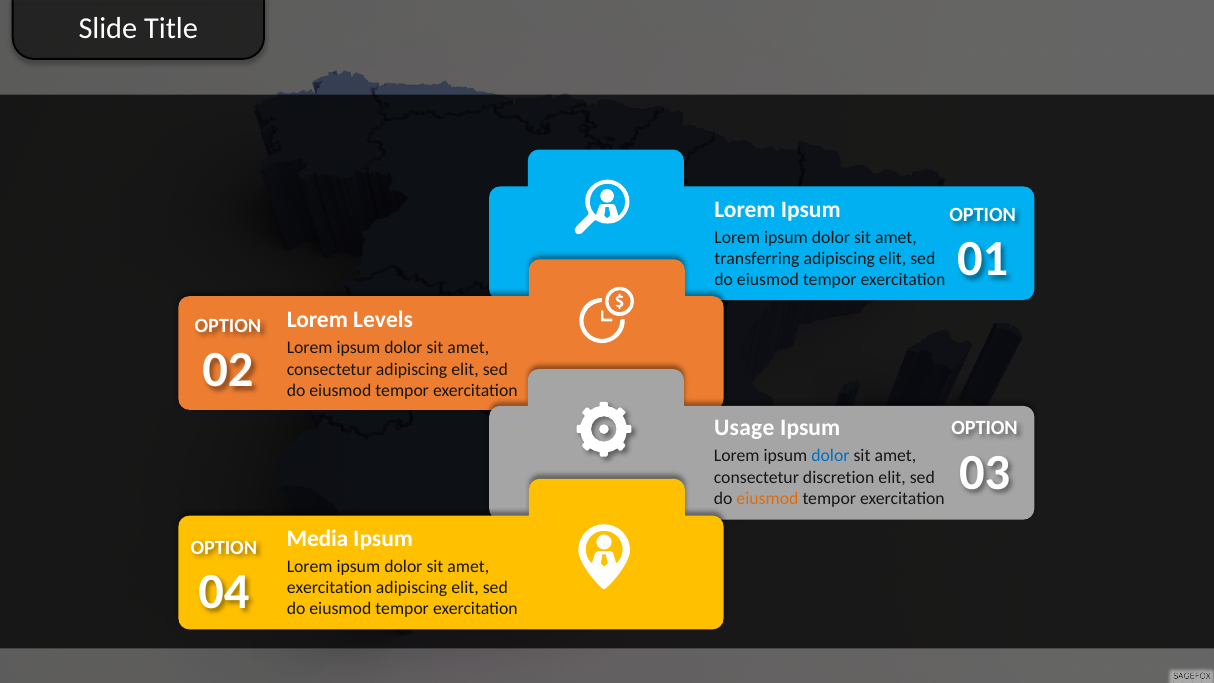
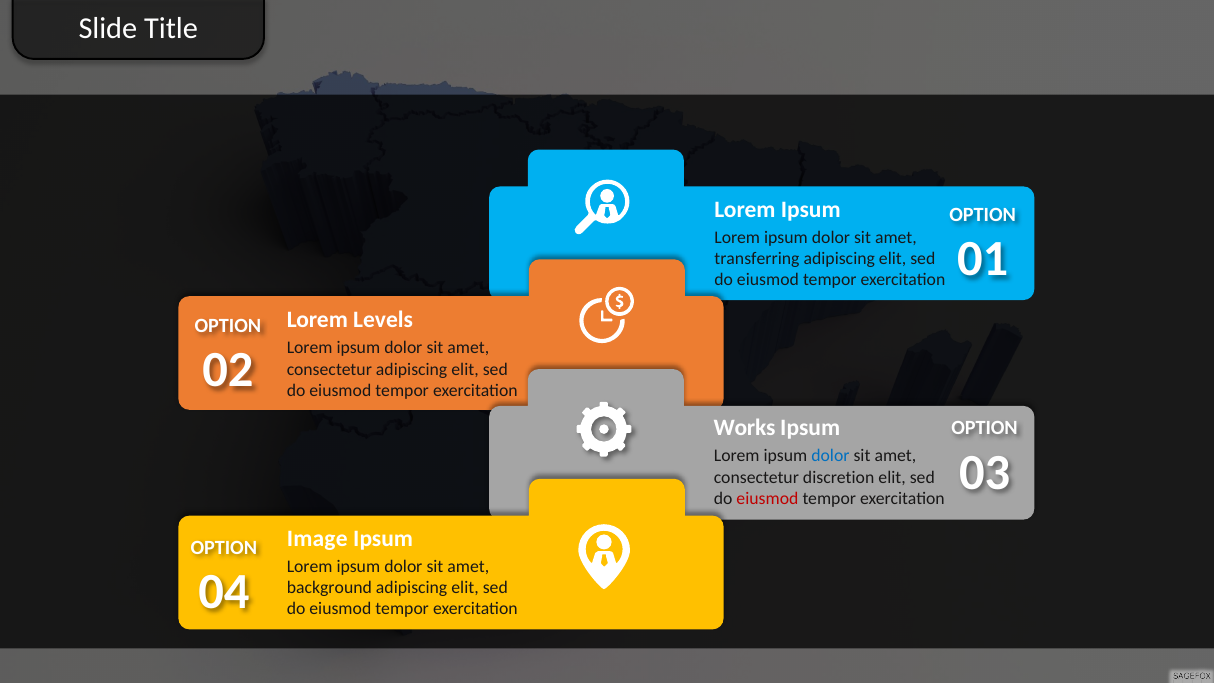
Usage: Usage -> Works
eiusmod at (767, 498) colour: orange -> red
Media: Media -> Image
exercitation at (329, 587): exercitation -> background
